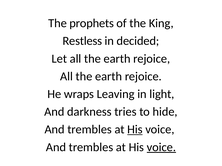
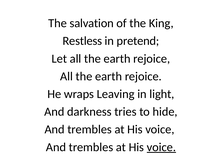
prophets: prophets -> salvation
decided: decided -> pretend
His at (135, 130) underline: present -> none
